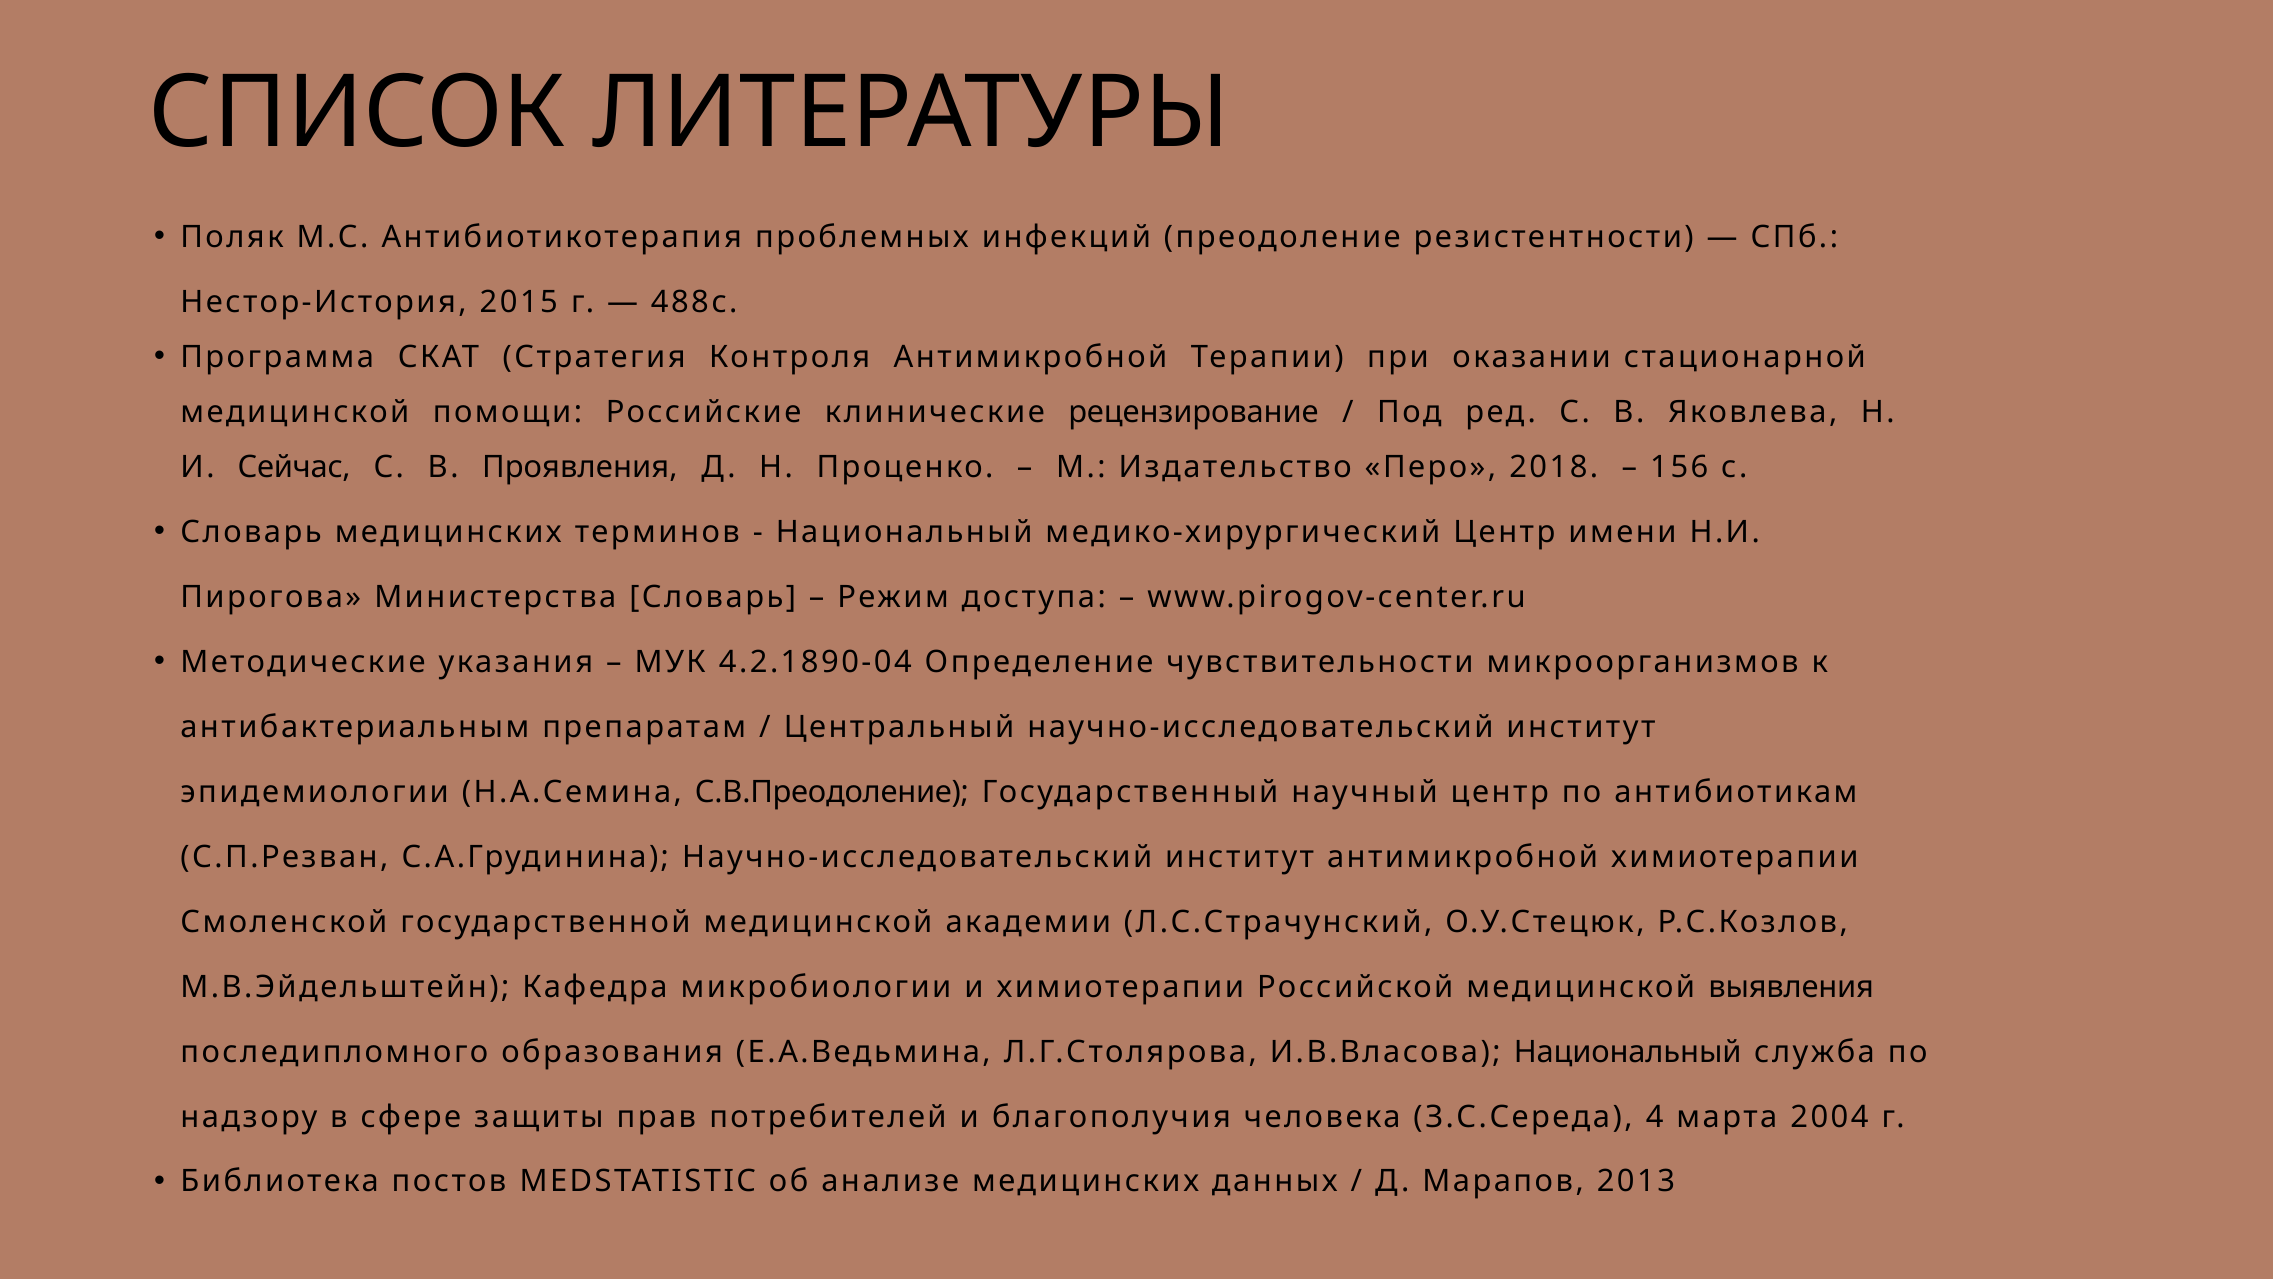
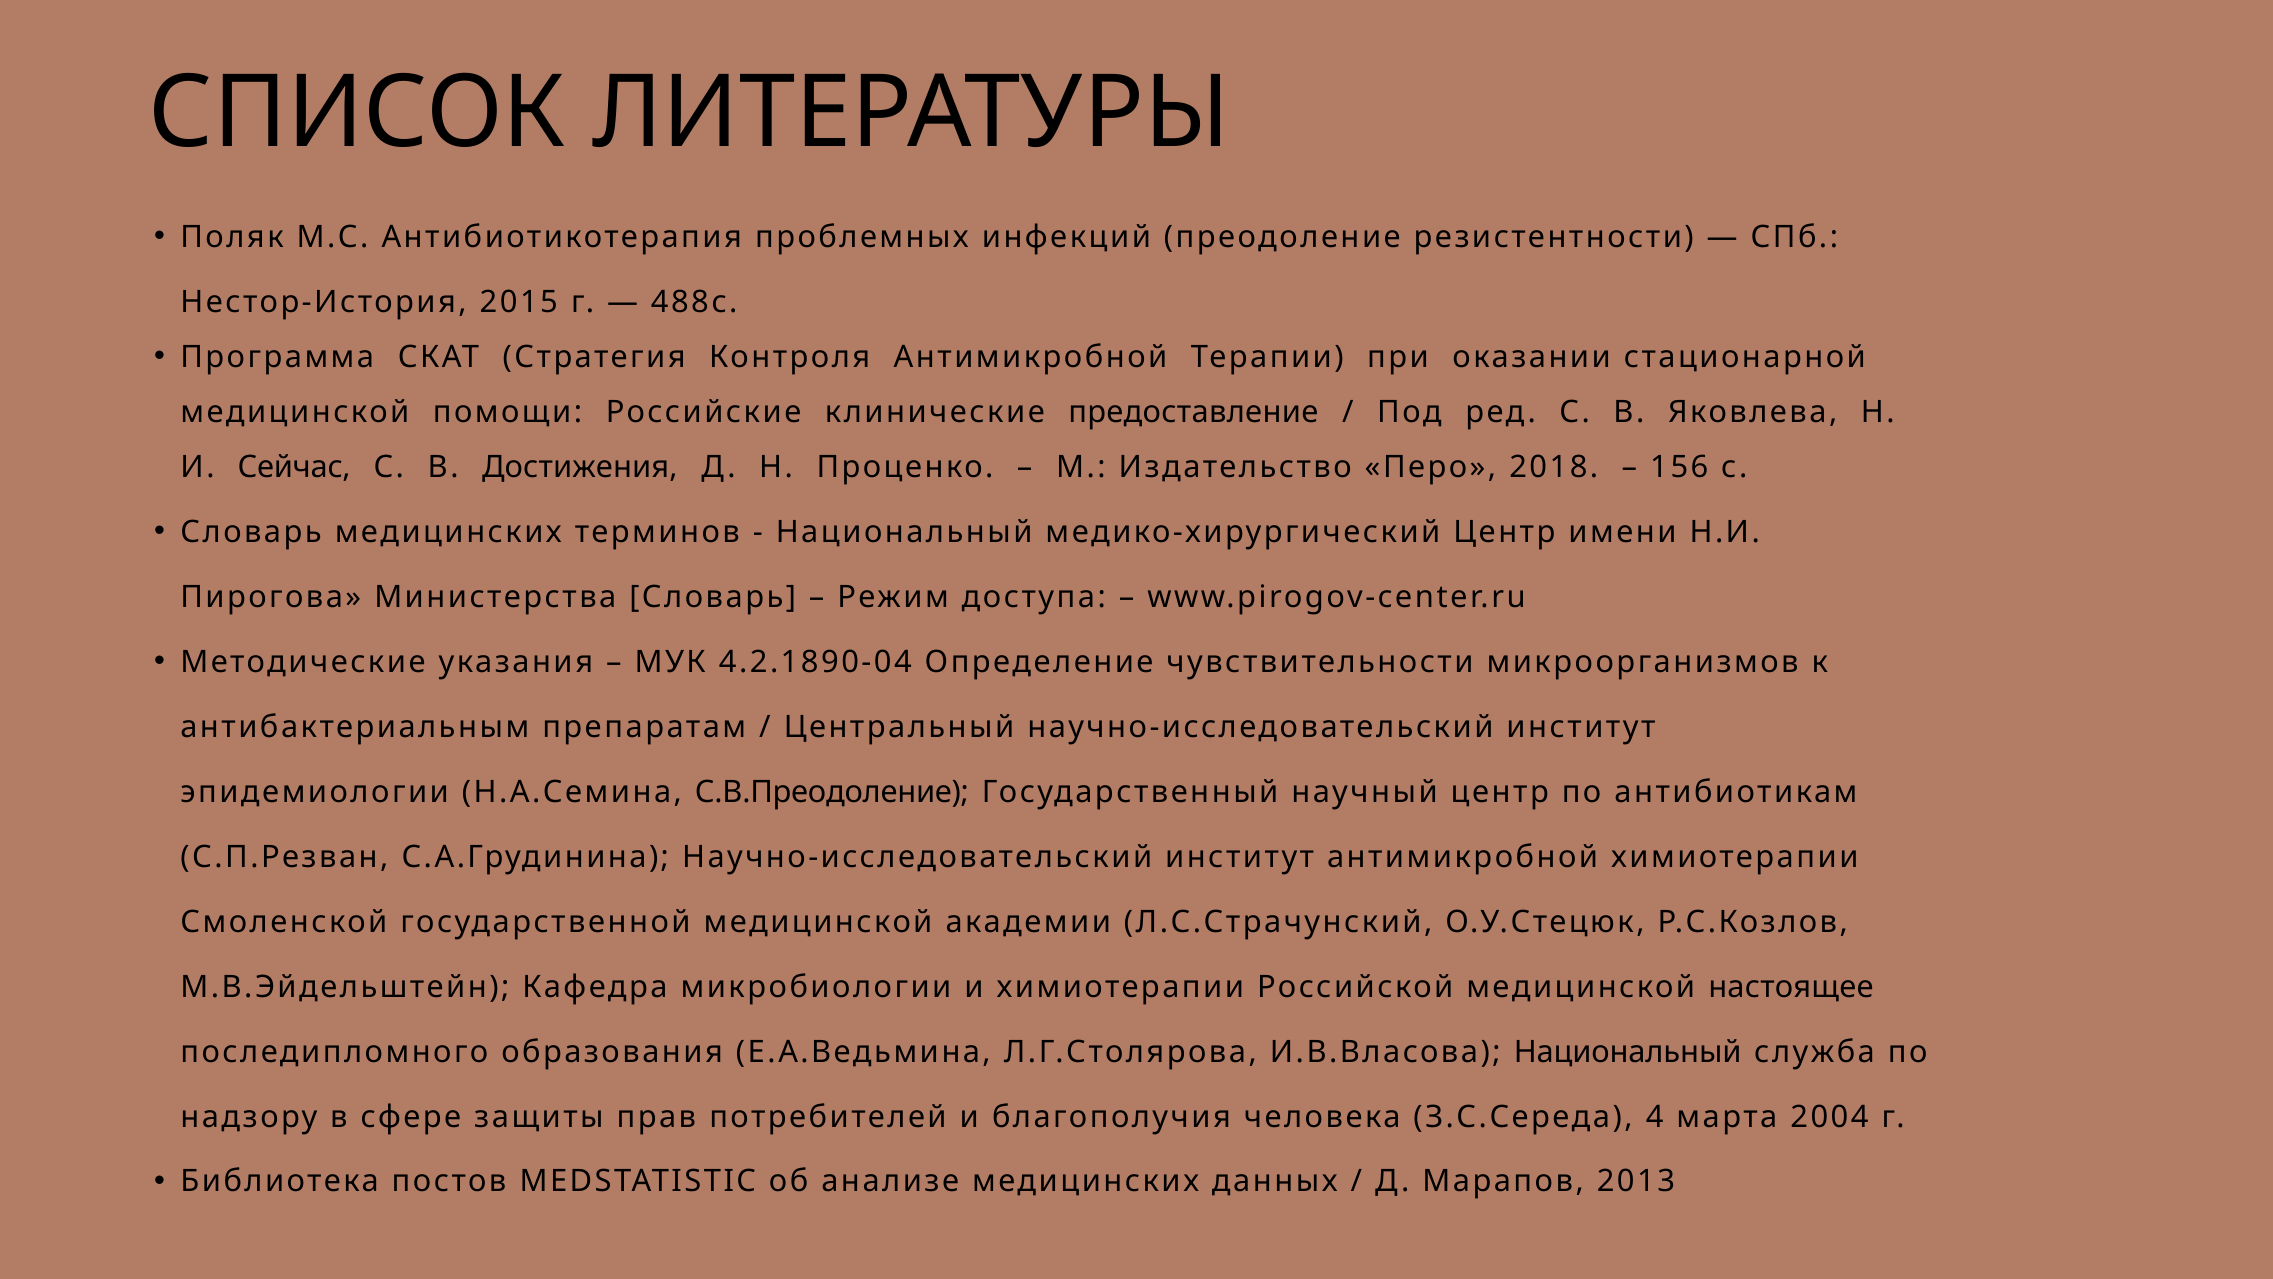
рецензирование: рецензирование -> предоставление
Проявления: Проявления -> Достижения
выявления: выявления -> настоящее
